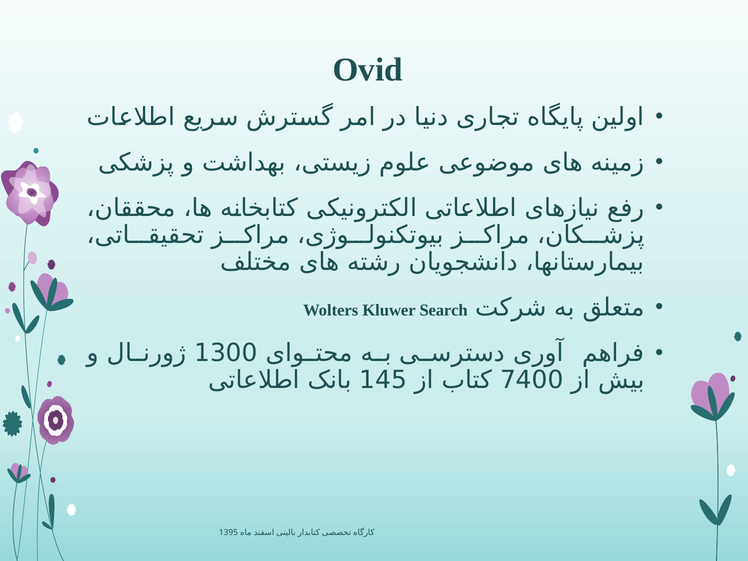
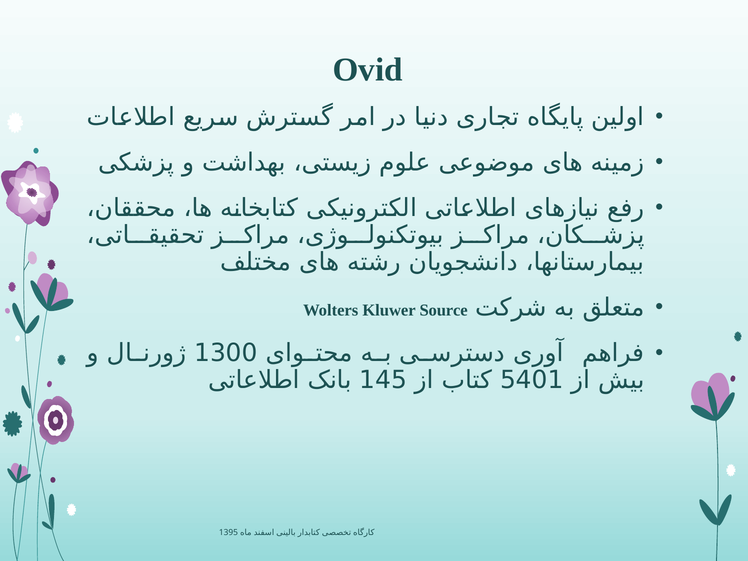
Search: Search -> Source
7400: 7400 -> 5401
